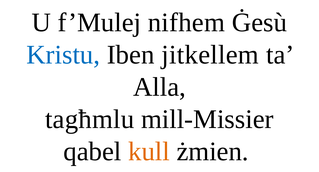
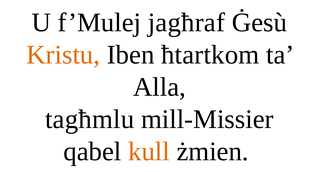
nifhem: nifhem -> jagħraf
Kristu colour: blue -> orange
jitkellem: jitkellem -> ħtartkom
